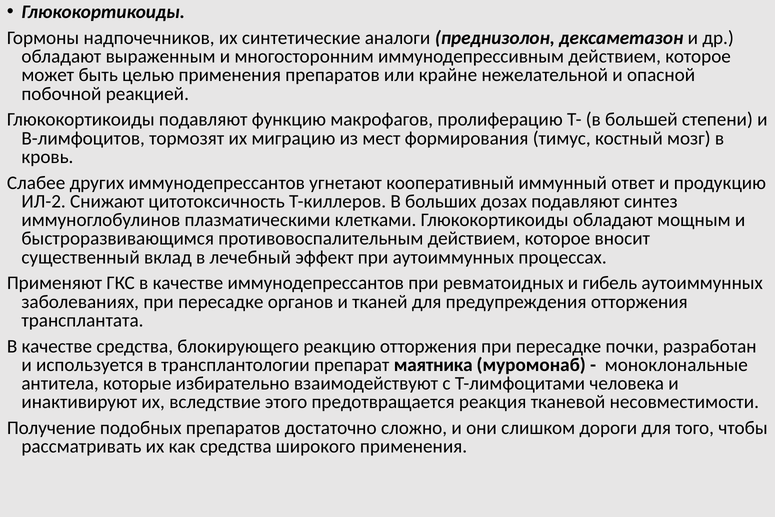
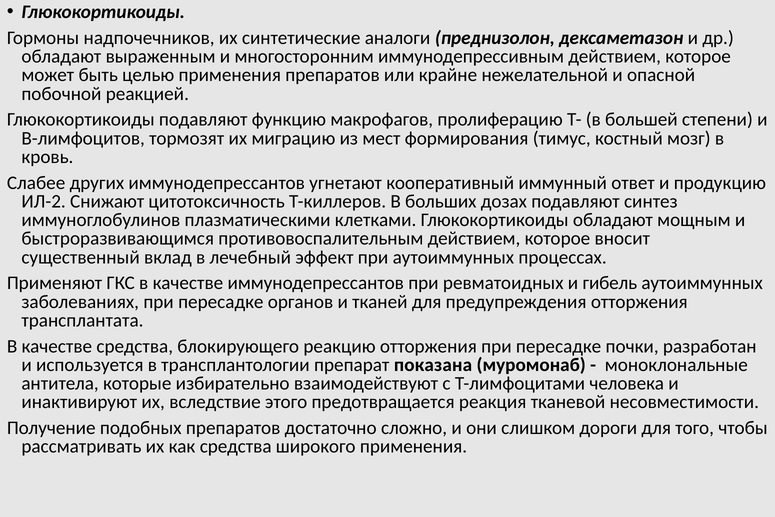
маятника: маятника -> показана
